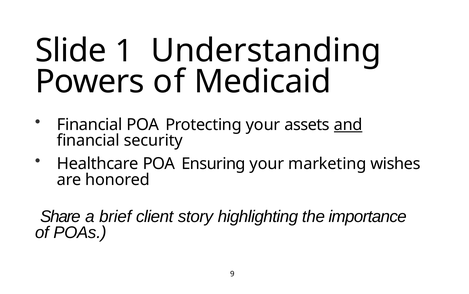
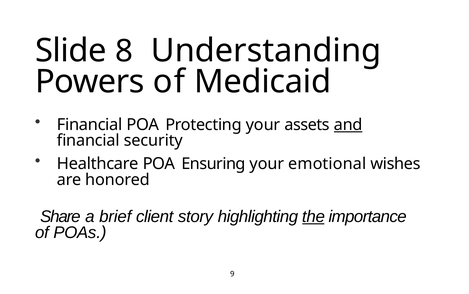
1: 1 -> 8
marketing: marketing -> emotional
the underline: none -> present
